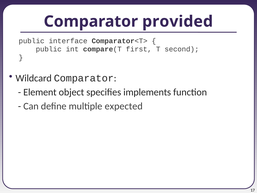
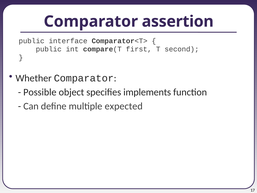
provided: provided -> assertion
Wildcard: Wildcard -> Whether
Element: Element -> Possible
